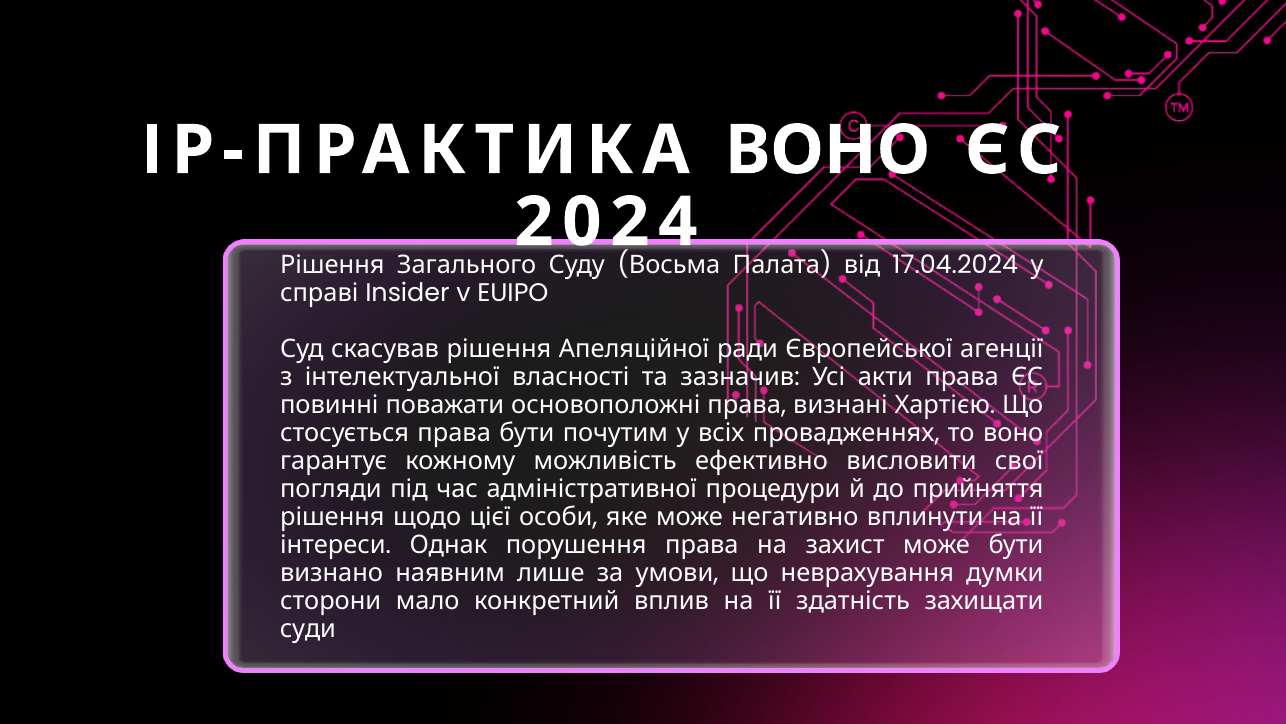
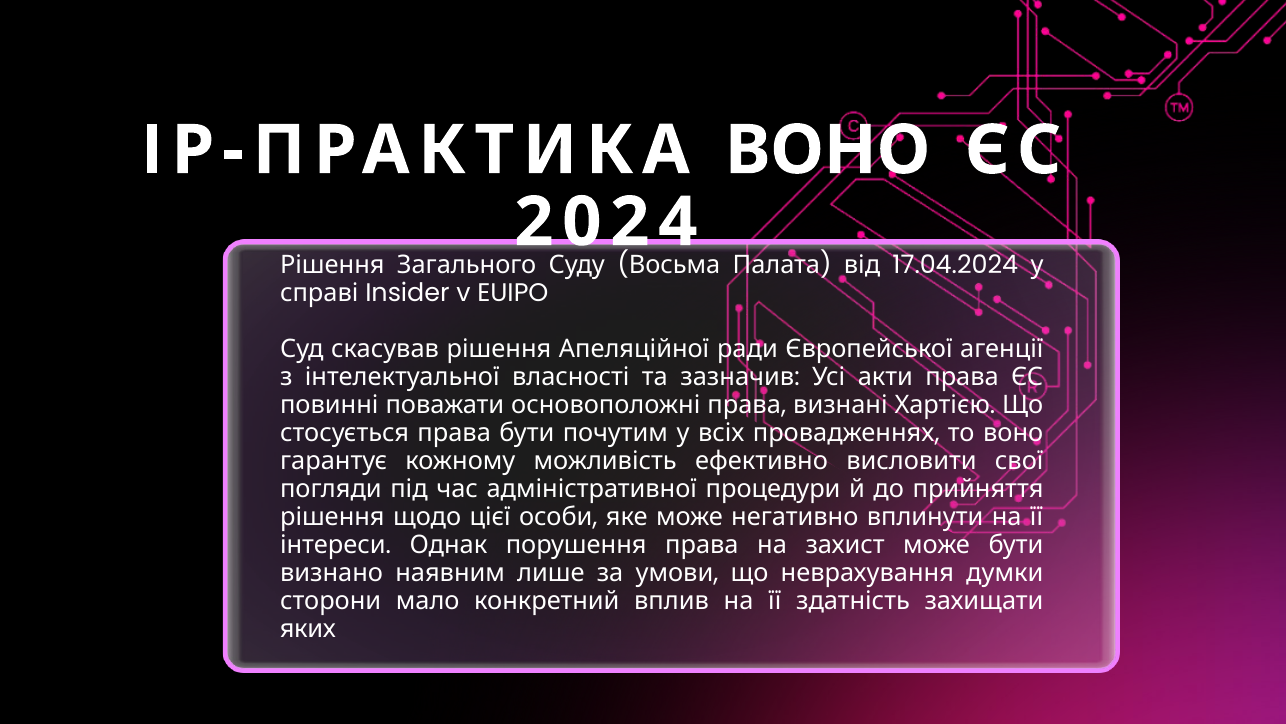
суди: суди -> яких
